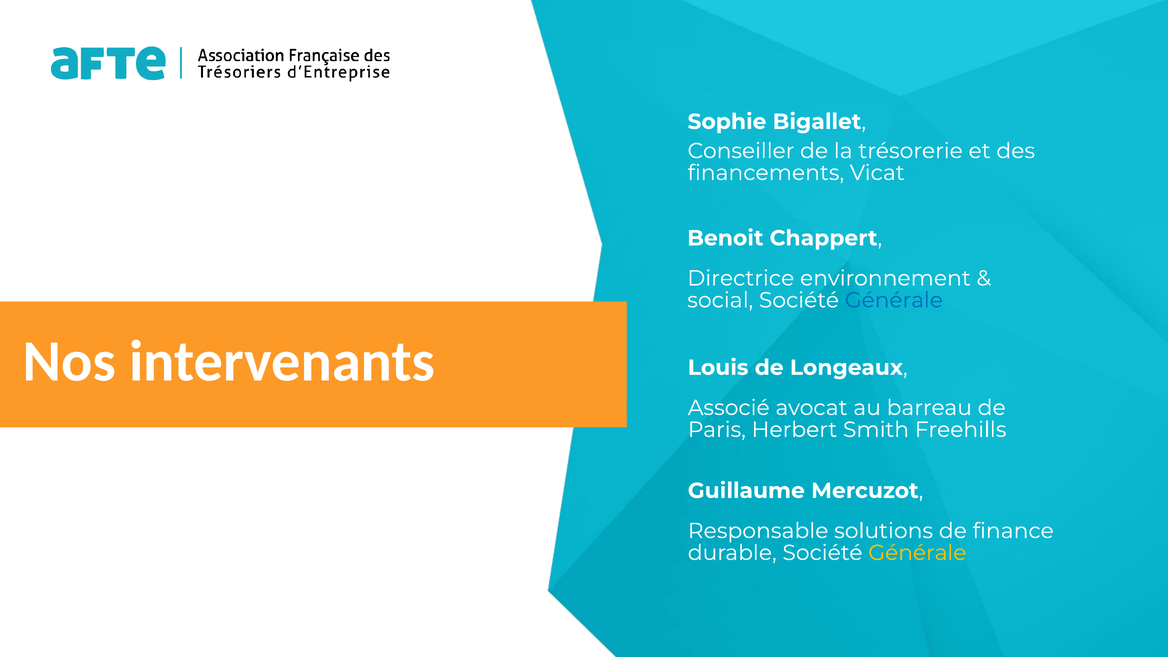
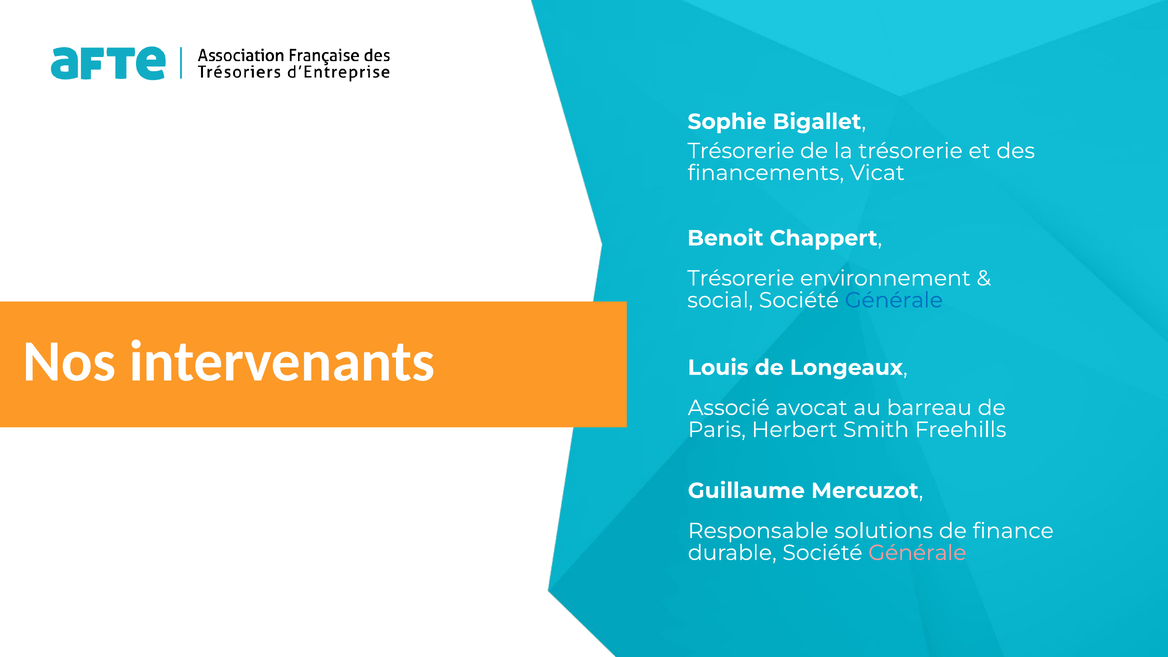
Conseiller at (741, 151): Conseiller -> Trésorerie
Directrice at (741, 278): Directrice -> Trésorerie
Générale at (917, 553) colour: yellow -> pink
